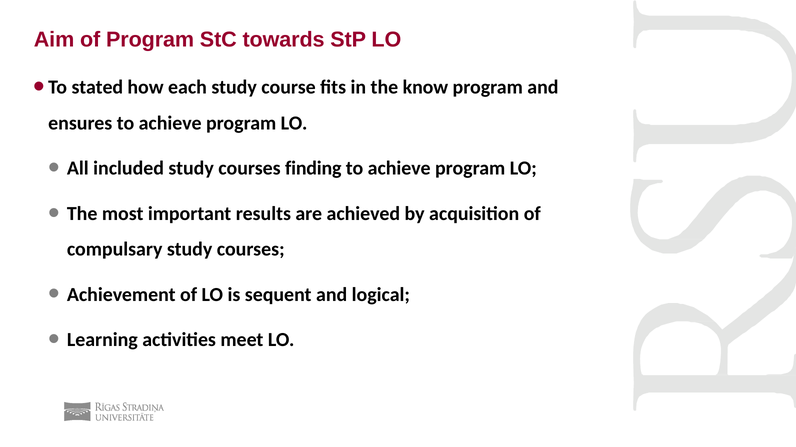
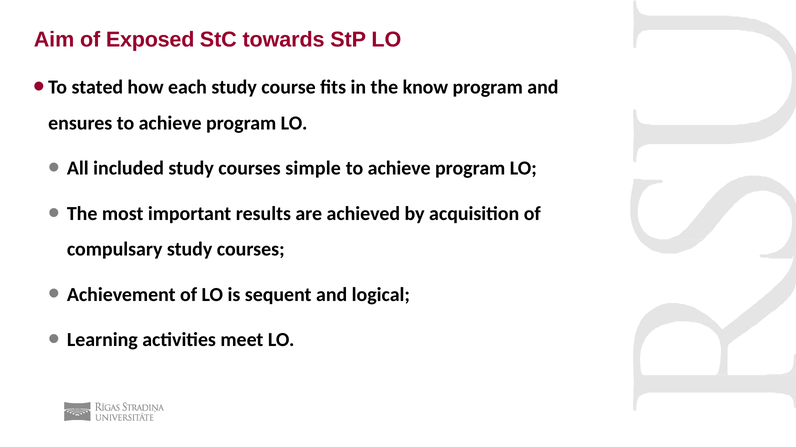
of Program: Program -> Exposed
finding: finding -> simple
